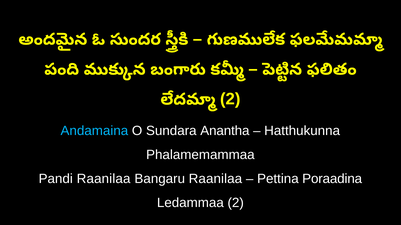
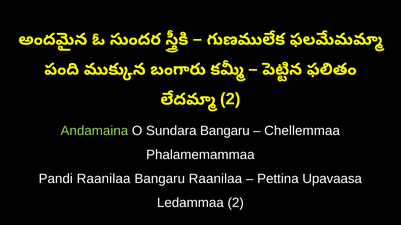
Andamaina colour: light blue -> light green
Sundara Anantha: Anantha -> Bangaru
Hatthukunna: Hatthukunna -> Chellemmaa
Poraadina: Poraadina -> Upavaasa
